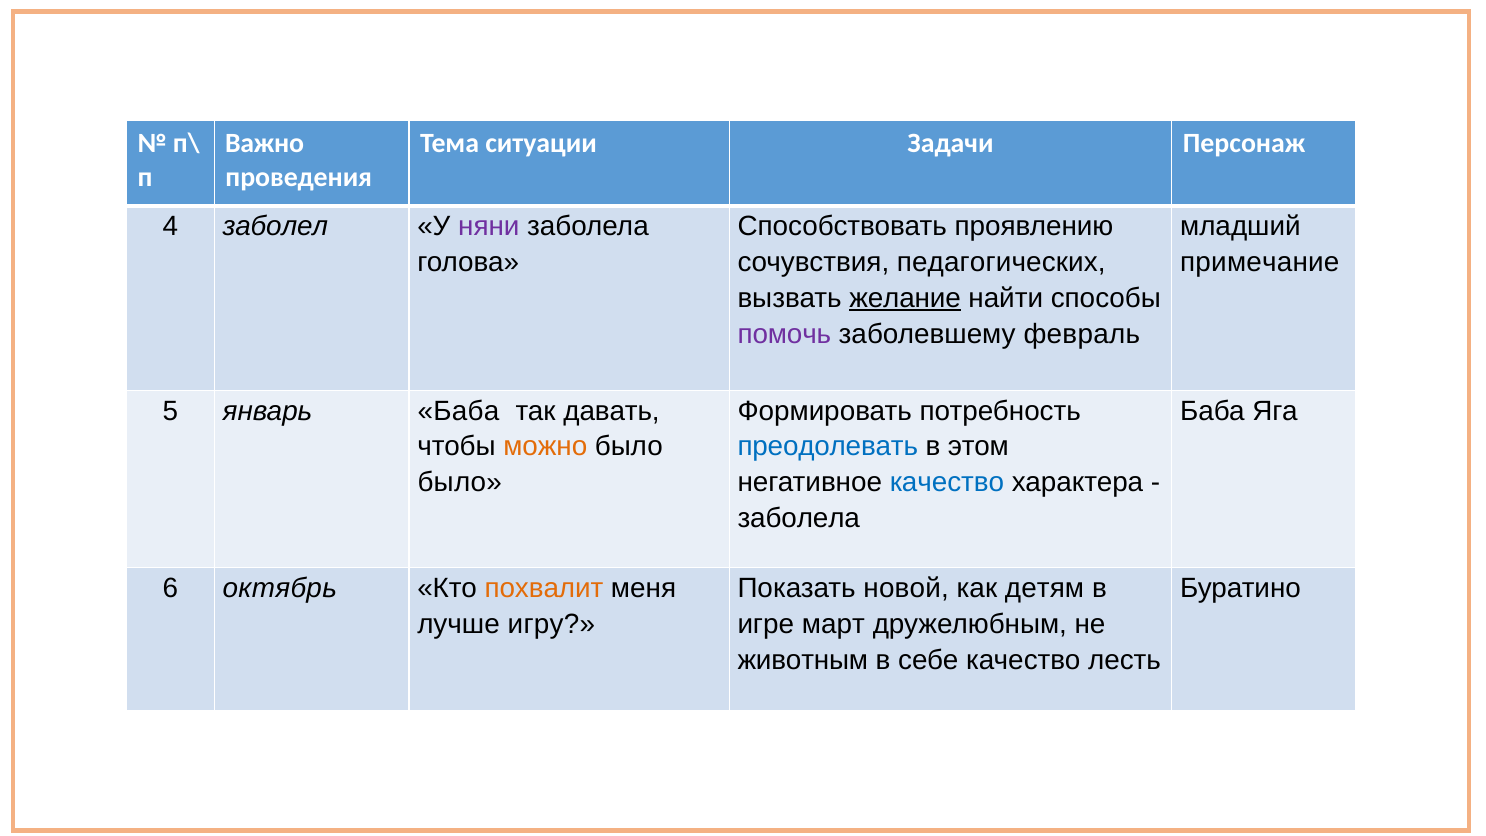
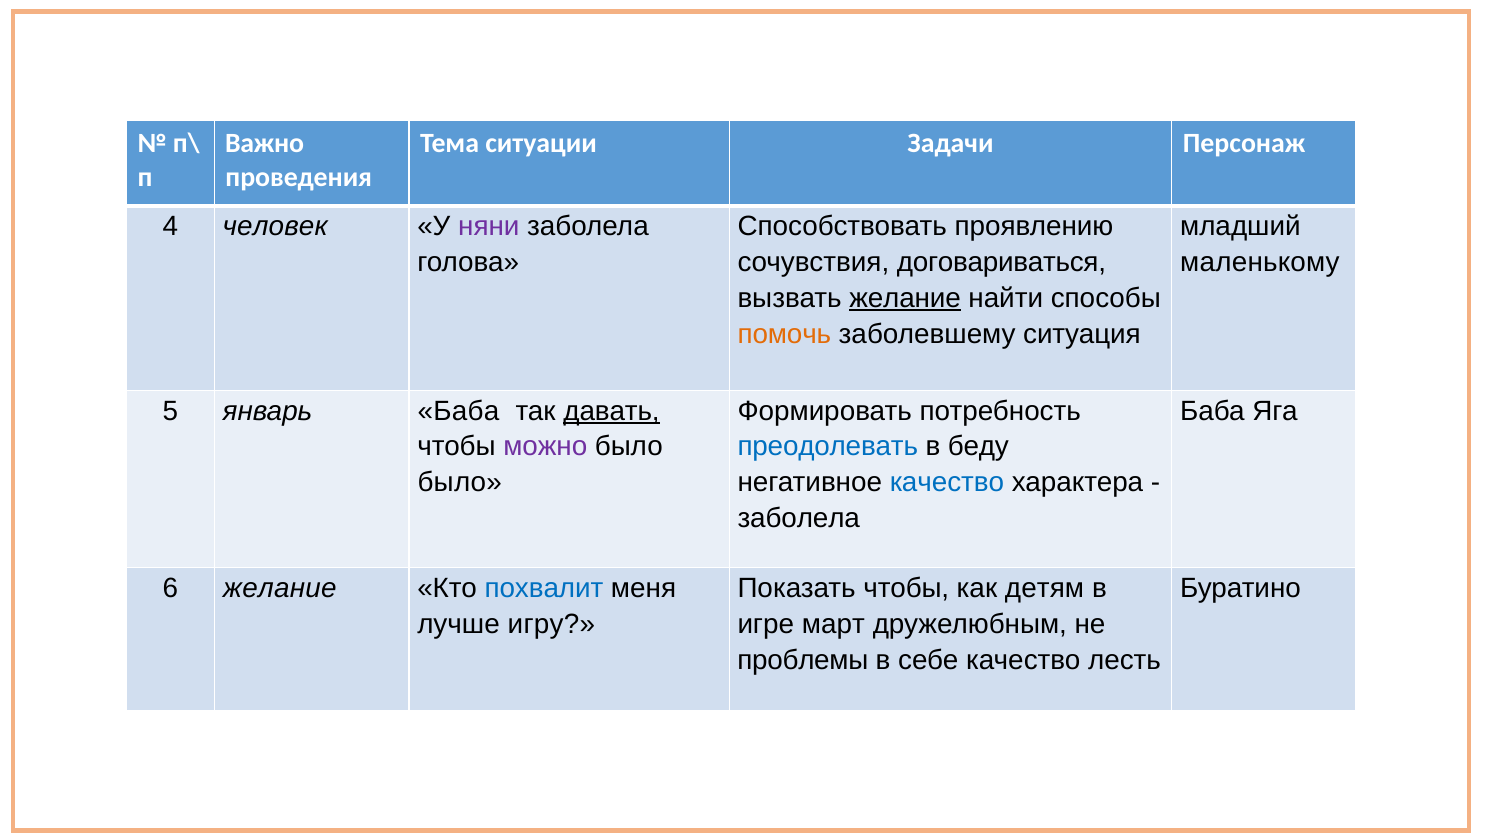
заболел: заболел -> человек
педагогических: педагогических -> договариваться
примечание: примечание -> маленькому
помочь colour: purple -> orange
февраль: февраль -> ситуация
давать underline: none -> present
можно colour: orange -> purple
этом: этом -> беду
6 октябрь: октябрь -> желание
похвалит colour: orange -> blue
Показать новой: новой -> чтобы
животным: животным -> проблемы
